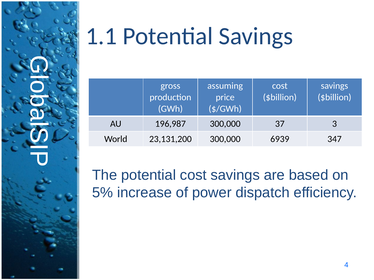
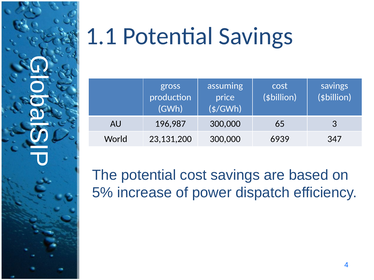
37: 37 -> 65
